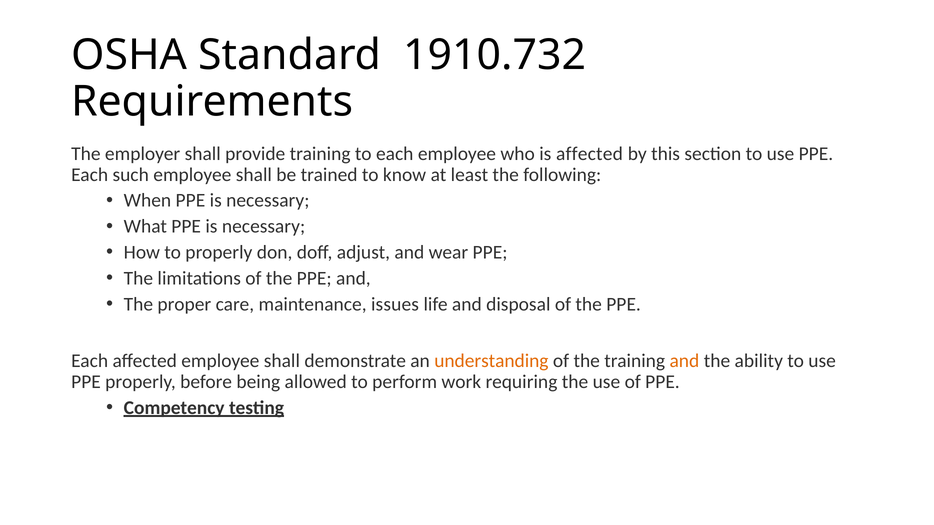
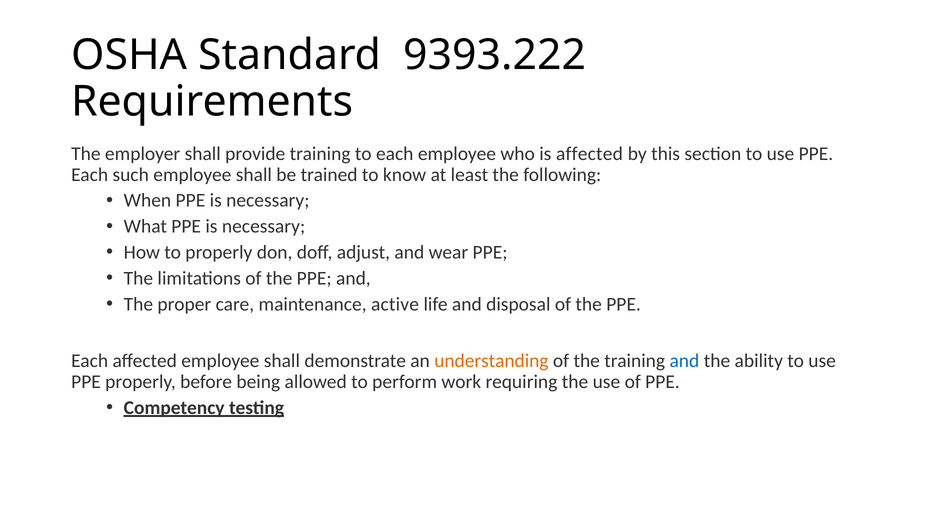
1910.732: 1910.732 -> 9393.222
issues: issues -> active
and at (684, 361) colour: orange -> blue
